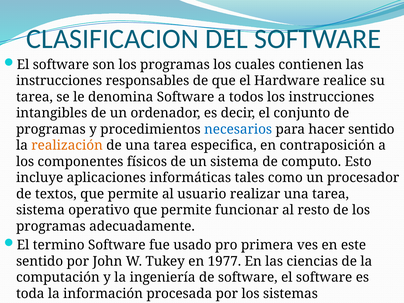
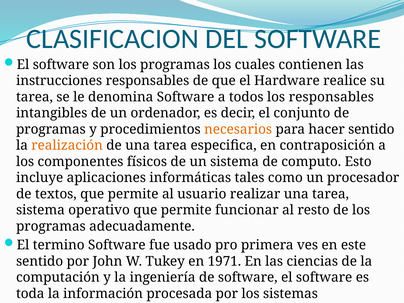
los instrucciones: instrucciones -> responsables
necesarios colour: blue -> orange
1977: 1977 -> 1971
